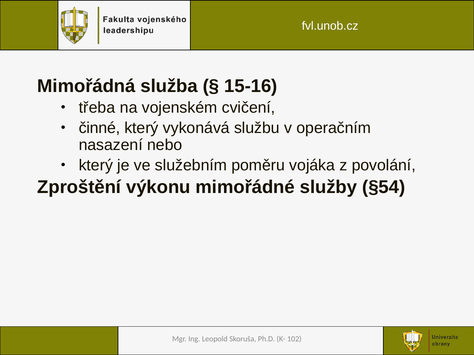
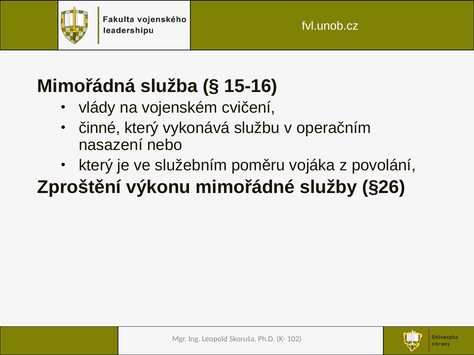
třeba: třeba -> vlády
§54: §54 -> §26
